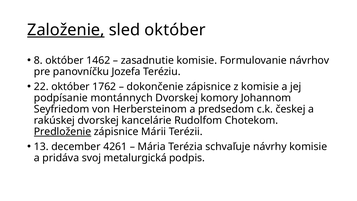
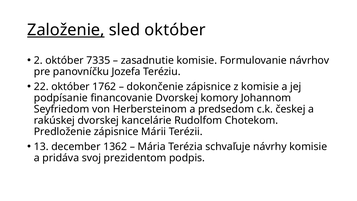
8: 8 -> 2
1462: 1462 -> 7335
montánnych: montánnych -> financovanie
Predloženie underline: present -> none
4261: 4261 -> 1362
metalurgická: metalurgická -> prezidentom
